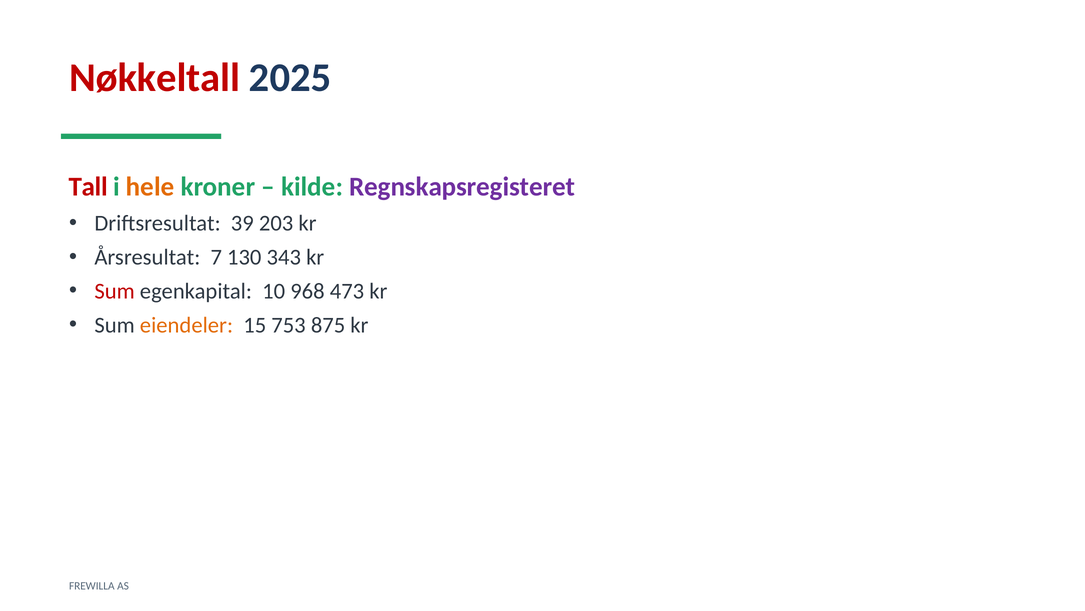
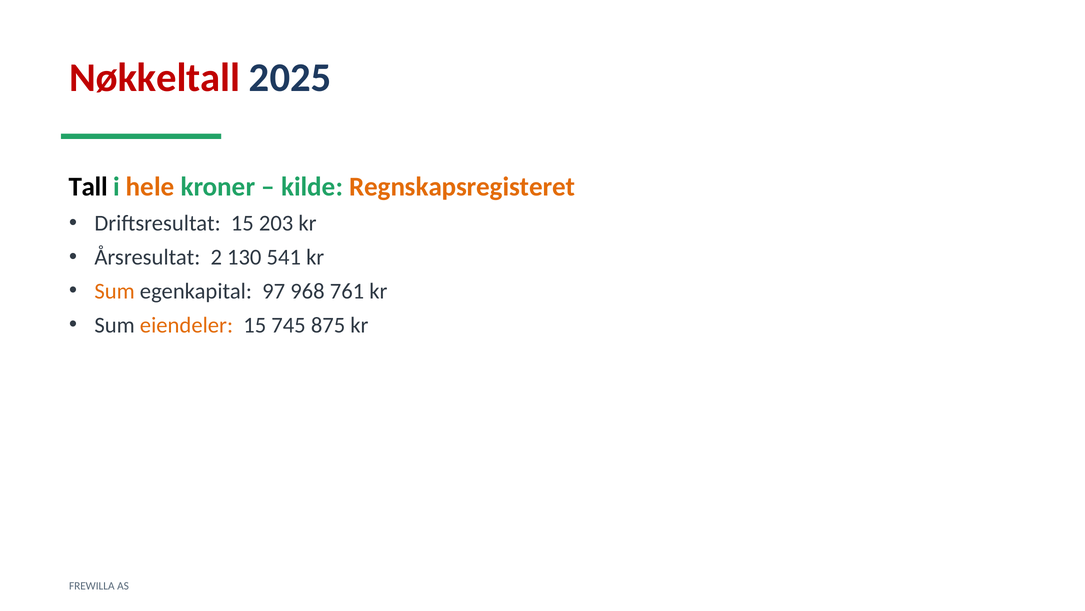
Tall colour: red -> black
Regnskapsregisteret colour: purple -> orange
Driftsresultat 39: 39 -> 15
7: 7 -> 2
343: 343 -> 541
Sum at (115, 291) colour: red -> orange
10: 10 -> 97
473: 473 -> 761
753: 753 -> 745
